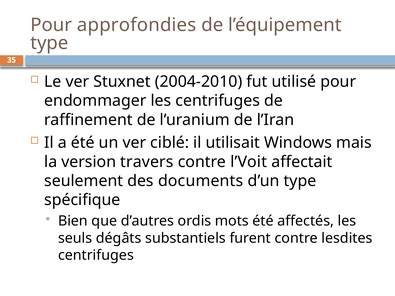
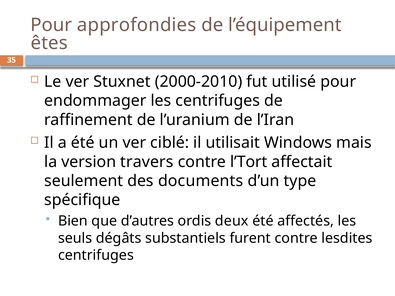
type at (49, 43): type -> êtes
2004-2010: 2004-2010 -> 2000-2010
l’Voit: l’Voit -> l’Tort
mots: mots -> deux
